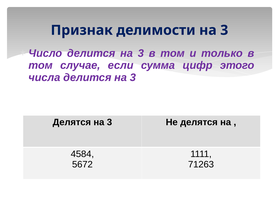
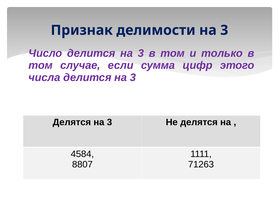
5672: 5672 -> 8807
